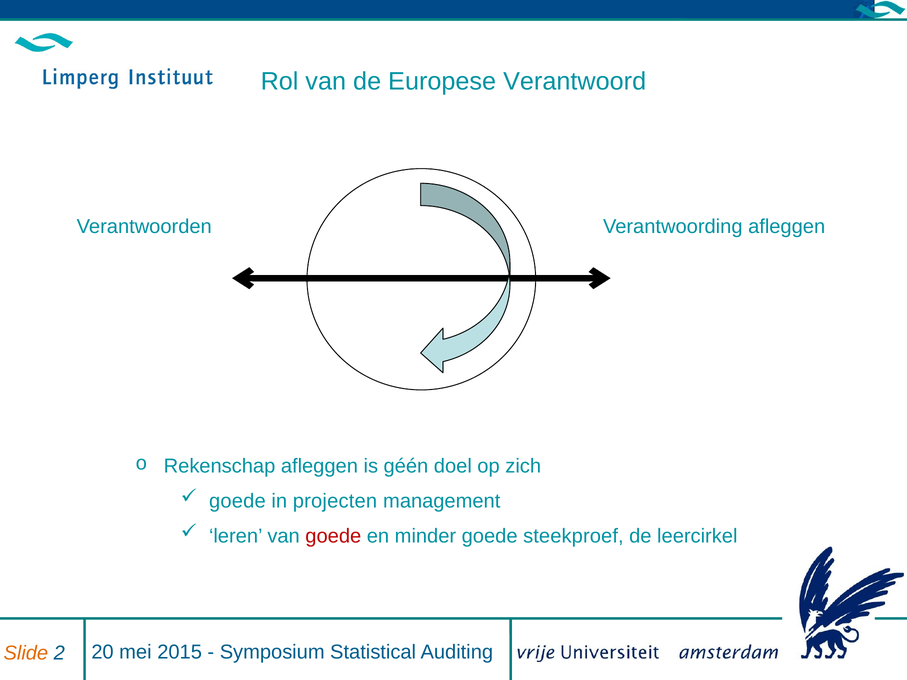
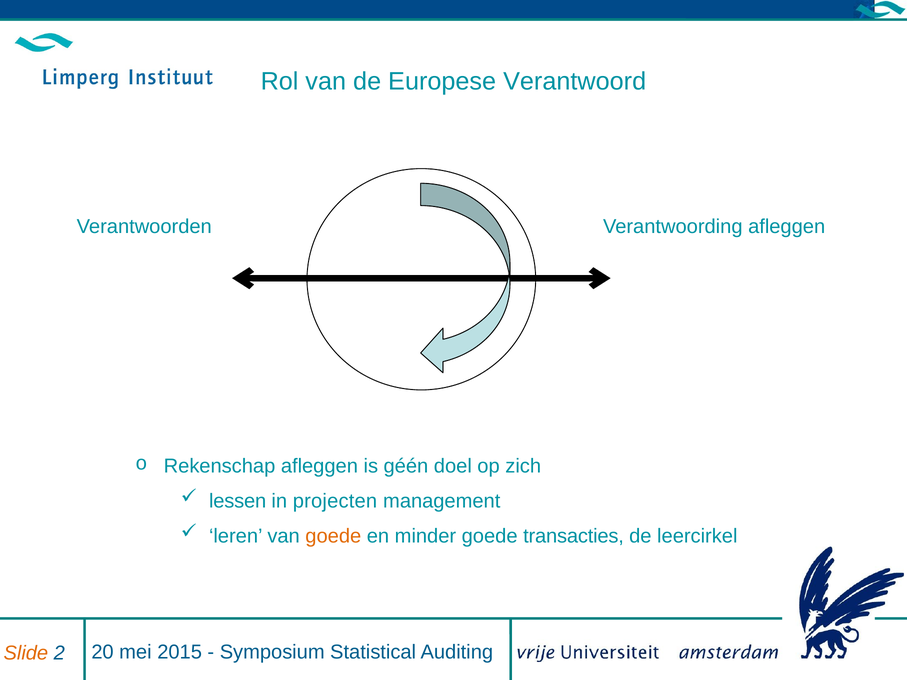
goede at (237, 501): goede -> lessen
goede at (333, 536) colour: red -> orange
steekproef: steekproef -> transacties
